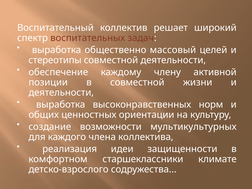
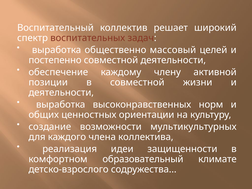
стереотипы: стереотипы -> постепенно
старшеклассники: старшеклассники -> образовательный
